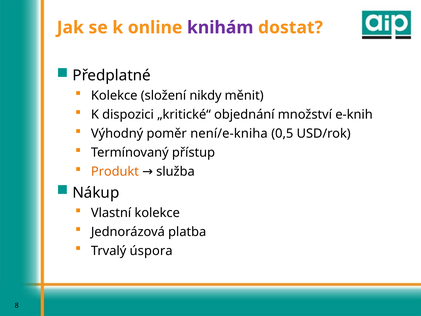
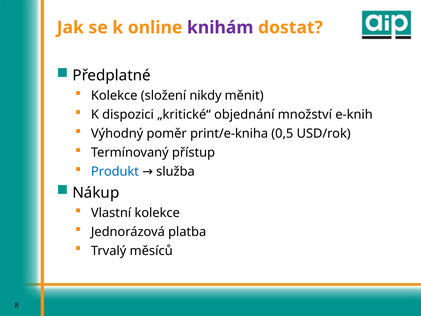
není/e-kniha: není/e-kniha -> print/e-kniha
Produkt colour: orange -> blue
úspora: úspora -> měsíců
